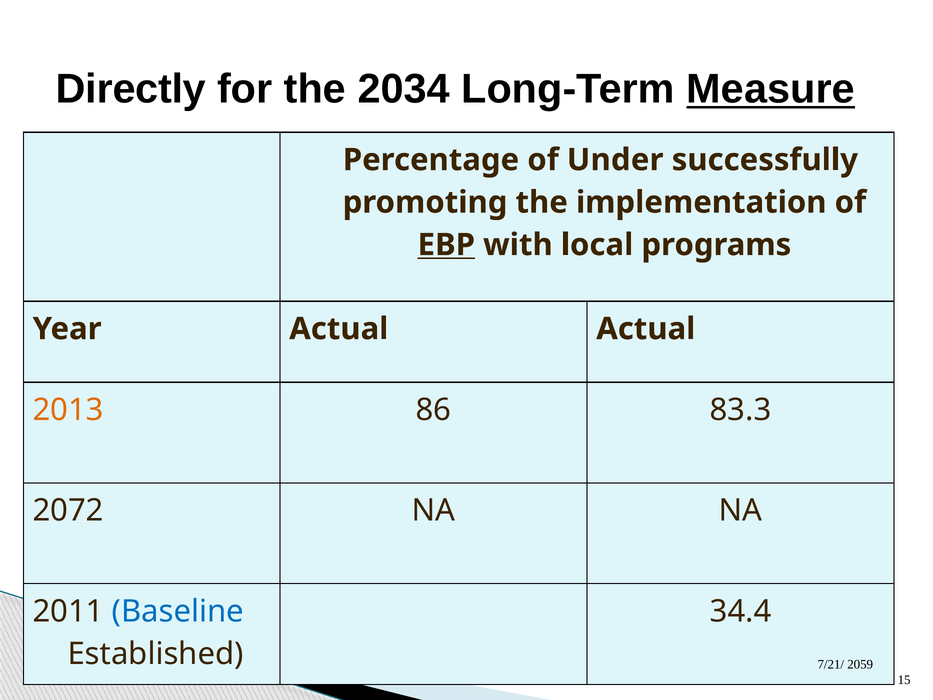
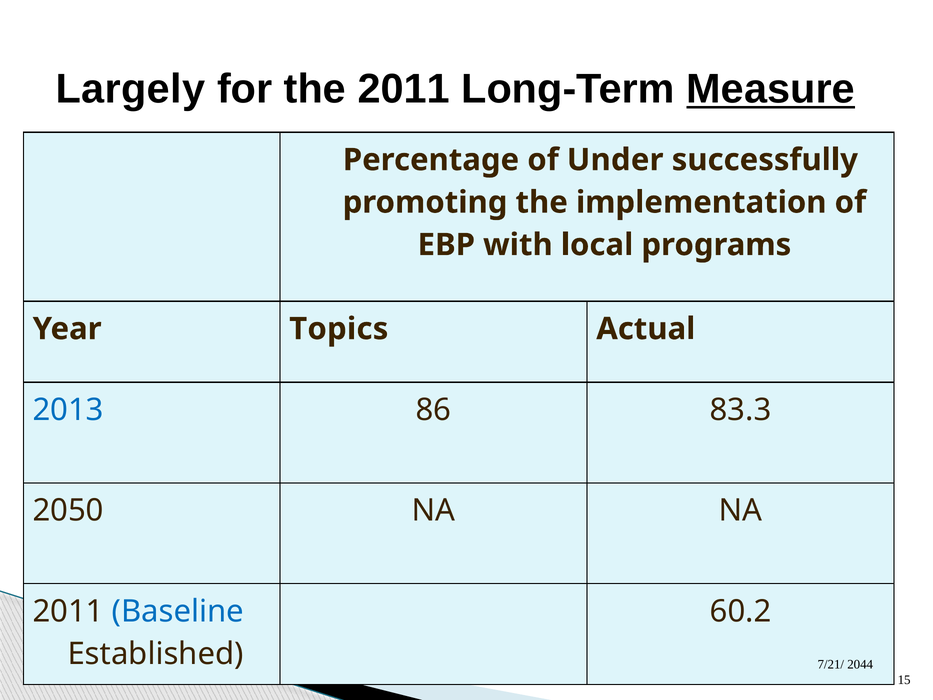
Directly: Directly -> Largely
the 2034: 2034 -> 2011
EBP underline: present -> none
Year Actual: Actual -> Topics
2013 colour: orange -> blue
2072: 2072 -> 2050
34.4: 34.4 -> 60.2
2059: 2059 -> 2044
